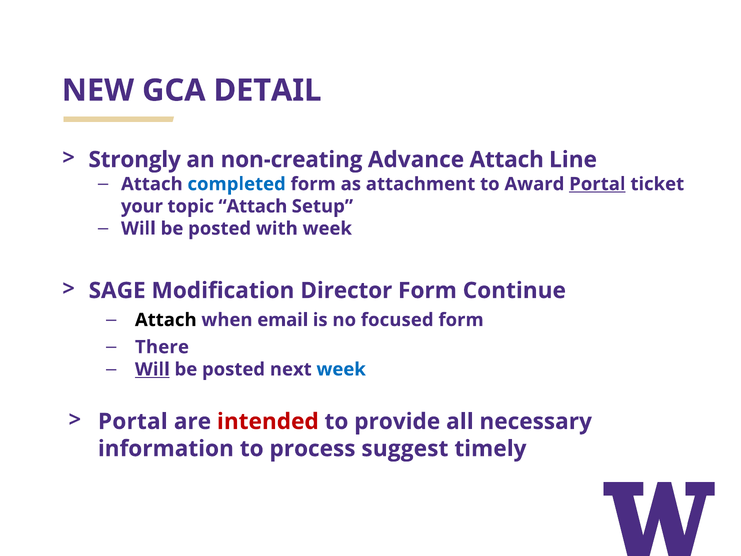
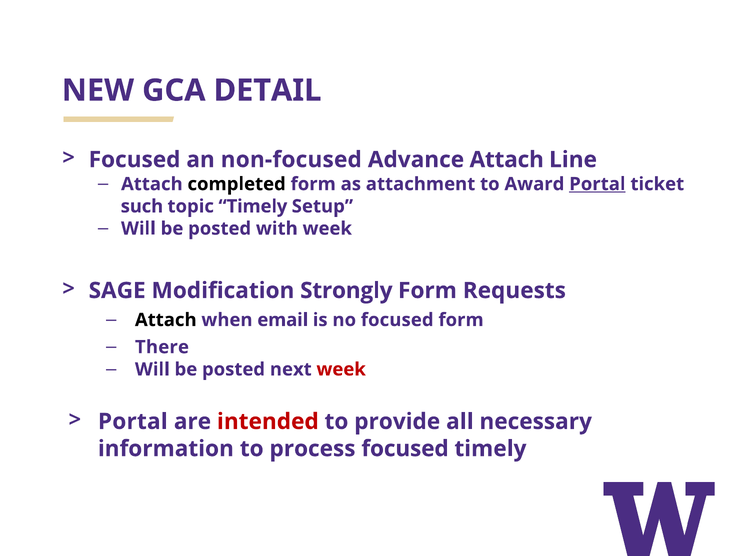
Strongly at (135, 160): Strongly -> Focused
non-creating: non-creating -> non-focused
completed colour: blue -> black
your: your -> such
topic Attach: Attach -> Timely
Director: Director -> Strongly
Continue: Continue -> Requests
Will at (152, 369) underline: present -> none
week at (341, 369) colour: blue -> red
process suggest: suggest -> focused
